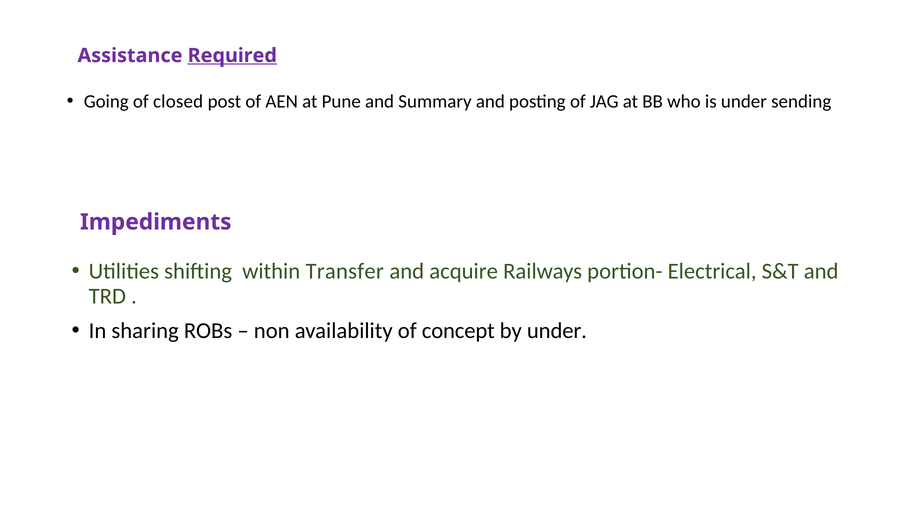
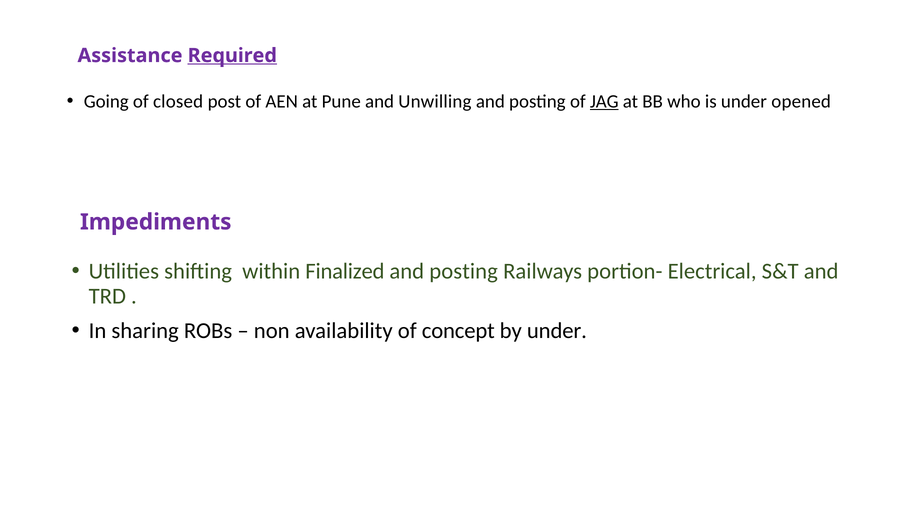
Summary: Summary -> Unwilling
JAG underline: none -> present
sending: sending -> opened
Transfer: Transfer -> Finalized
acquire at (464, 271): acquire -> posting
